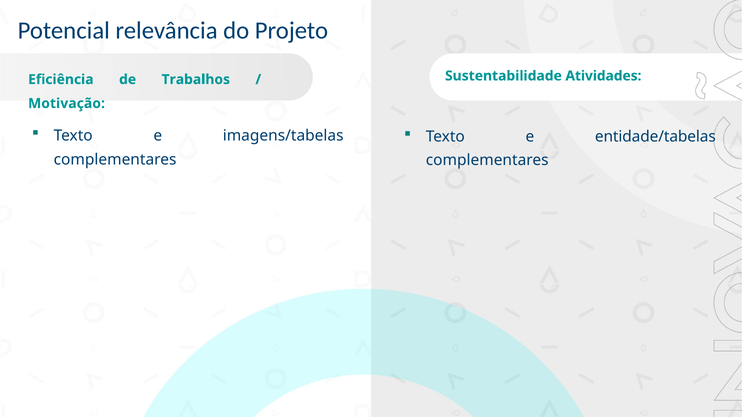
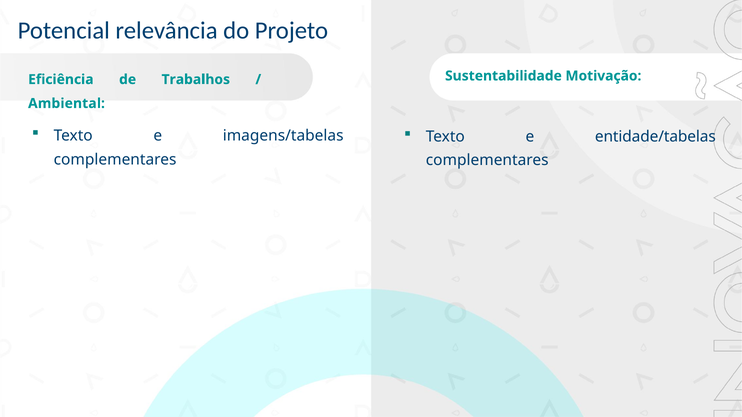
Atividades: Atividades -> Motivação
Motivação: Motivação -> Ambiental
